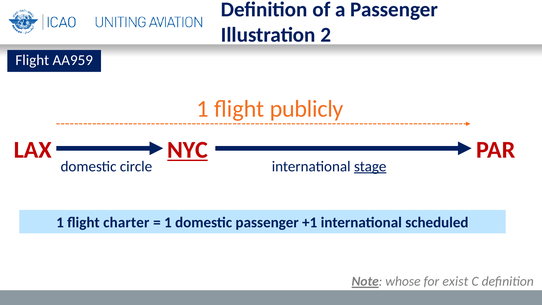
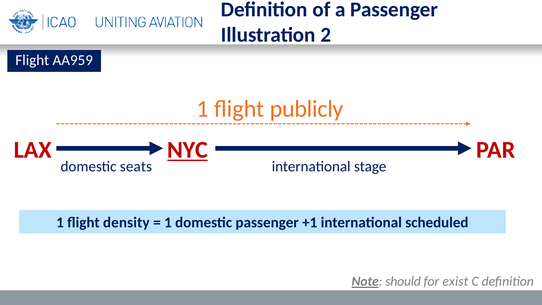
circle: circle -> seats
stage underline: present -> none
charter: charter -> density
whose: whose -> should
